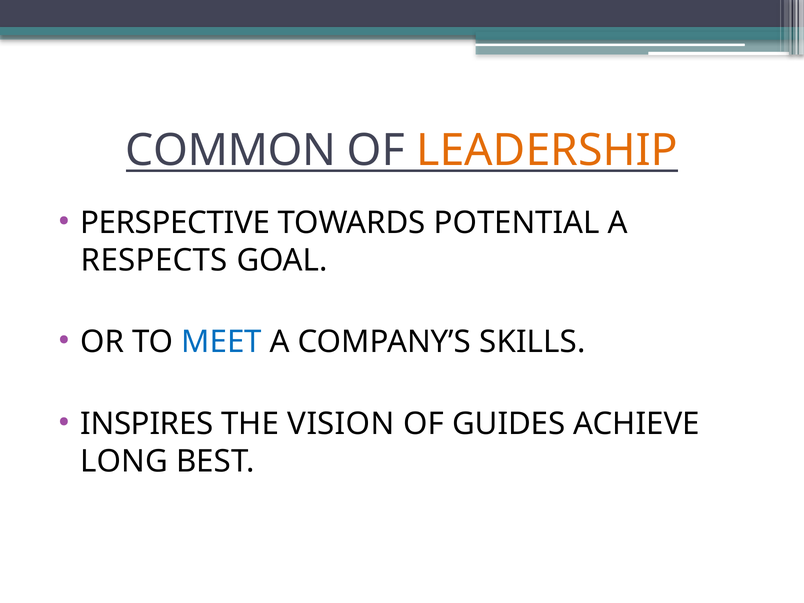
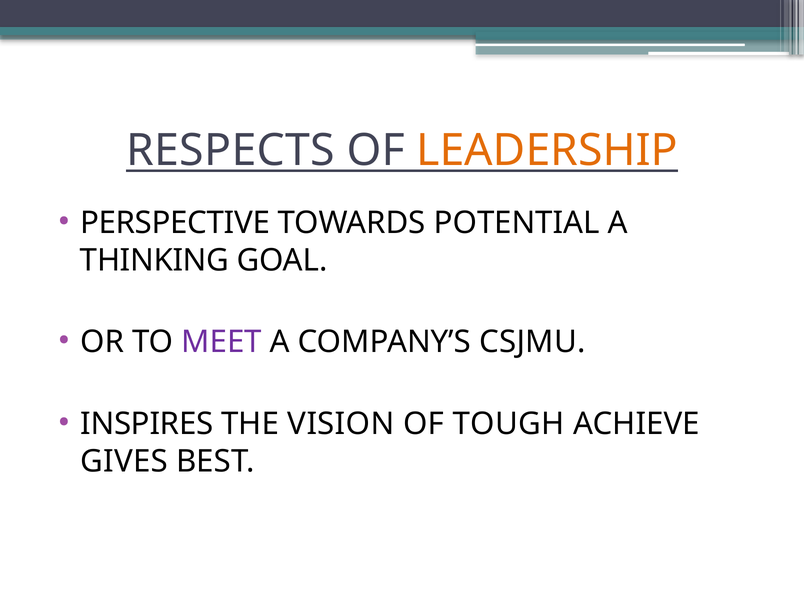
COMMON: COMMON -> RESPECTS
RESPECTS: RESPECTS -> THINKING
MEET colour: blue -> purple
SKILLS: SKILLS -> CSJMU
GUIDES: GUIDES -> TOUGH
LONG: LONG -> GIVES
